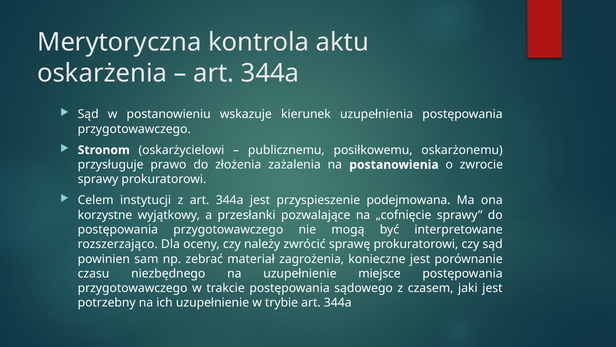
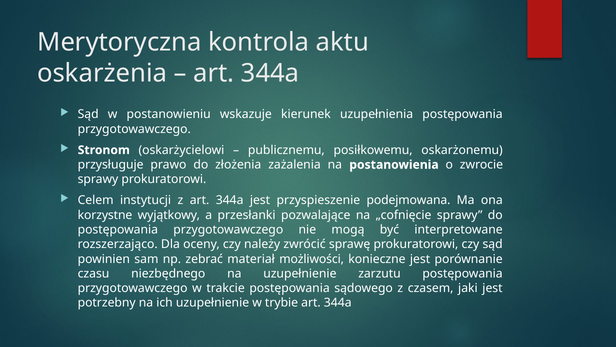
zagrożenia: zagrożenia -> możliwości
miejsce: miejsce -> zarzutu
